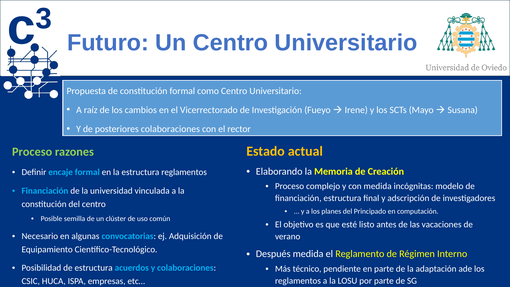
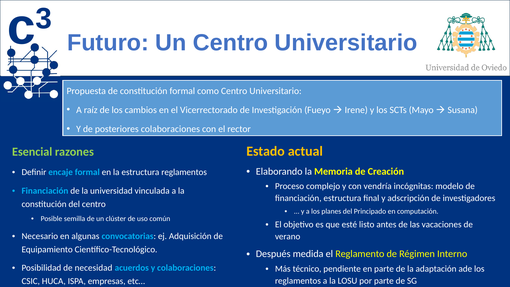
Proceso at (32, 152): Proceso -> Esencial
con medida: medida -> vendría
de estructura: estructura -> necesidad
